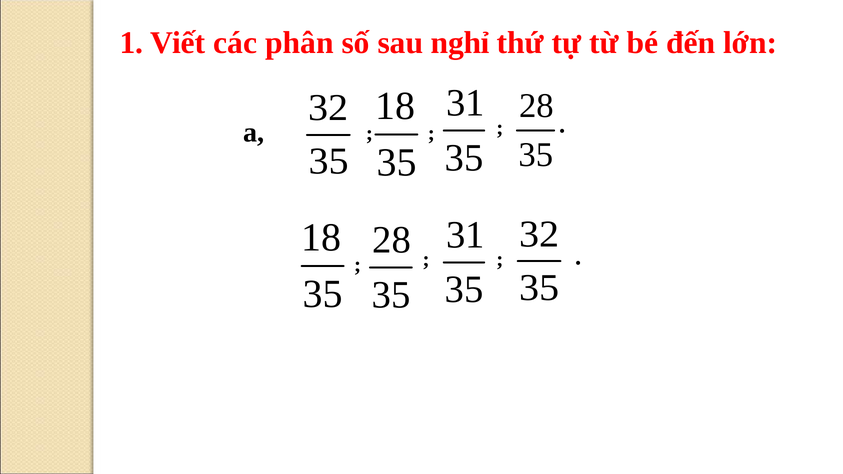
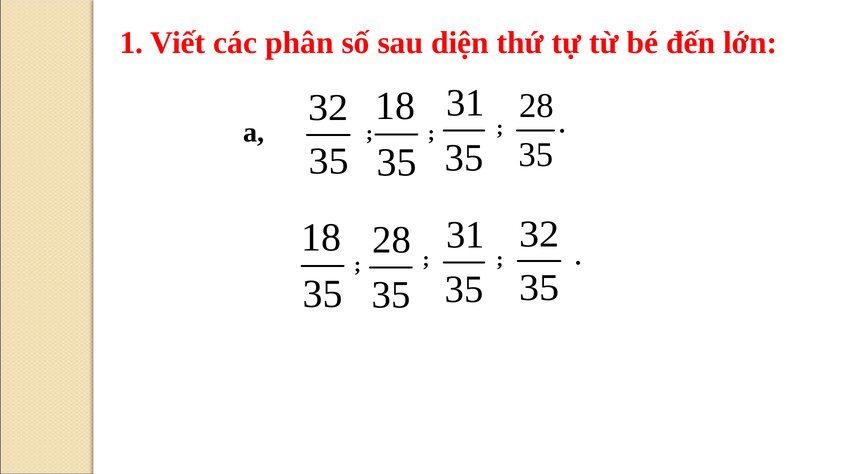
nghỉ: nghỉ -> diện
